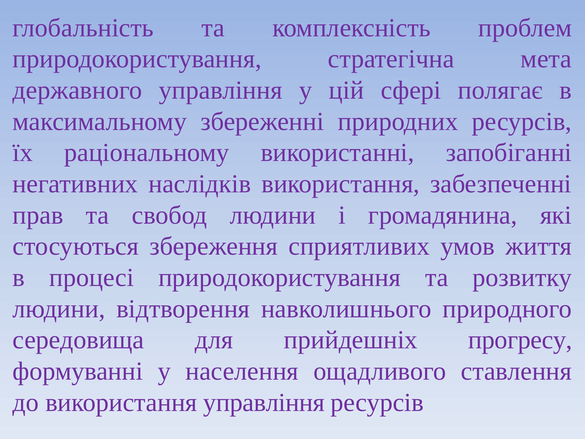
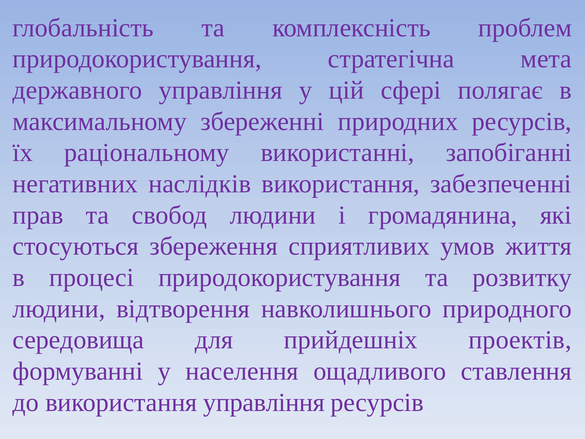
прогресу: прогресу -> проектів
